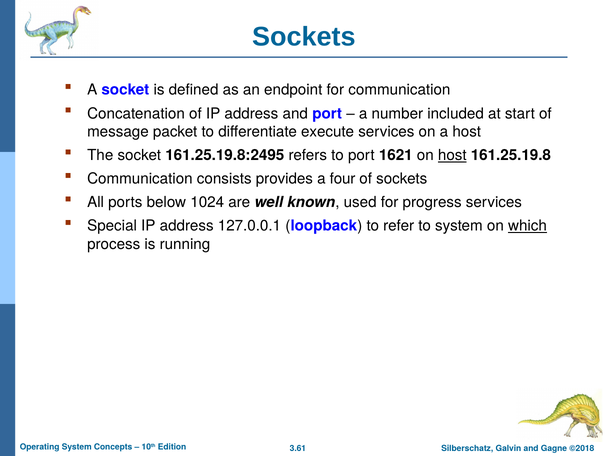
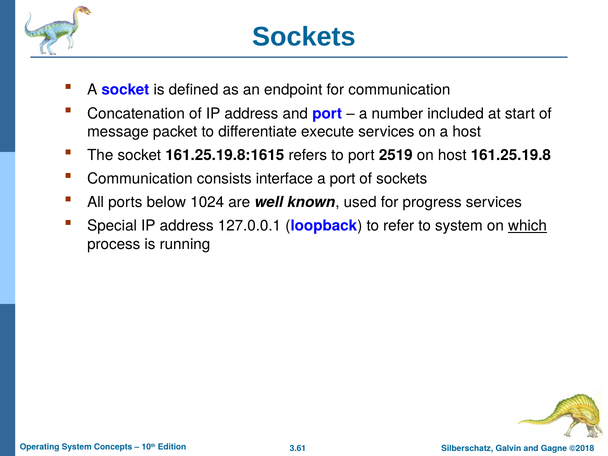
161.25.19.8:2495: 161.25.19.8:2495 -> 161.25.19.8:1615
1621: 1621 -> 2519
host at (452, 155) underline: present -> none
provides: provides -> interface
a four: four -> port
